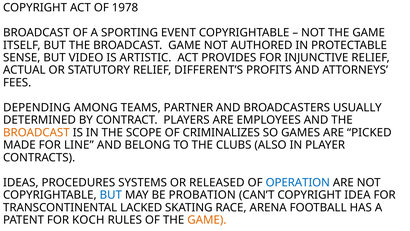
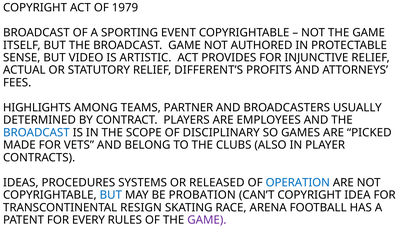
1978: 1978 -> 1979
DEPENDING: DEPENDING -> HIGHLIGHTS
BROADCAST at (36, 132) colour: orange -> blue
CRIMINALIZES: CRIMINALIZES -> DISCIPLINARY
LINE: LINE -> VETS
LACKED: LACKED -> RESIGN
KOCH: KOCH -> EVERY
GAME at (207, 220) colour: orange -> purple
